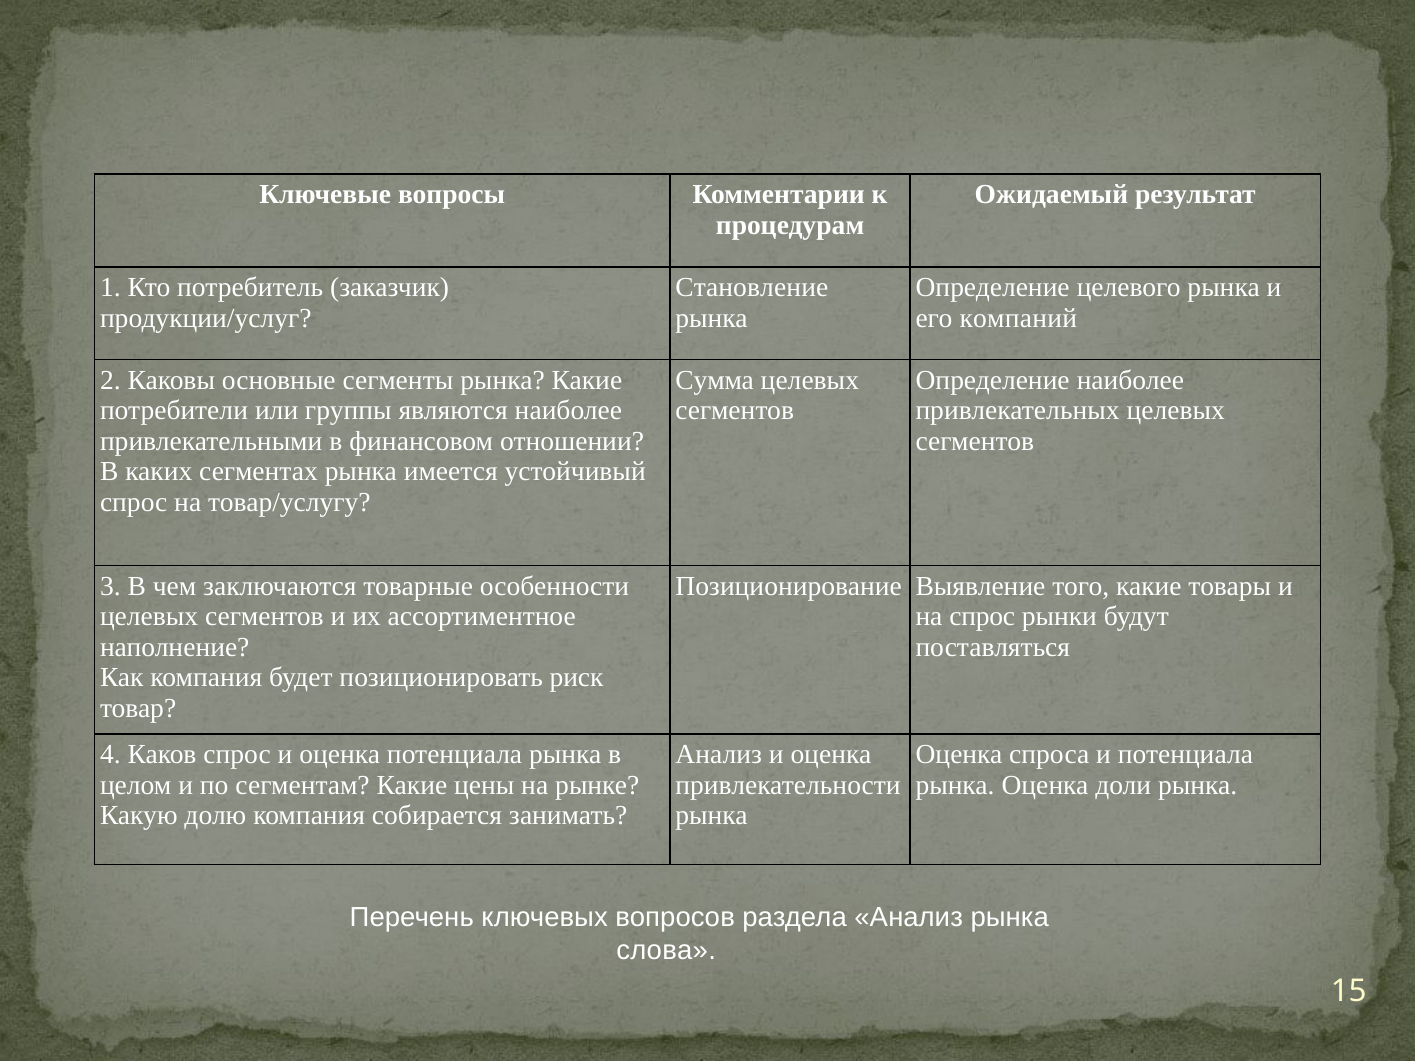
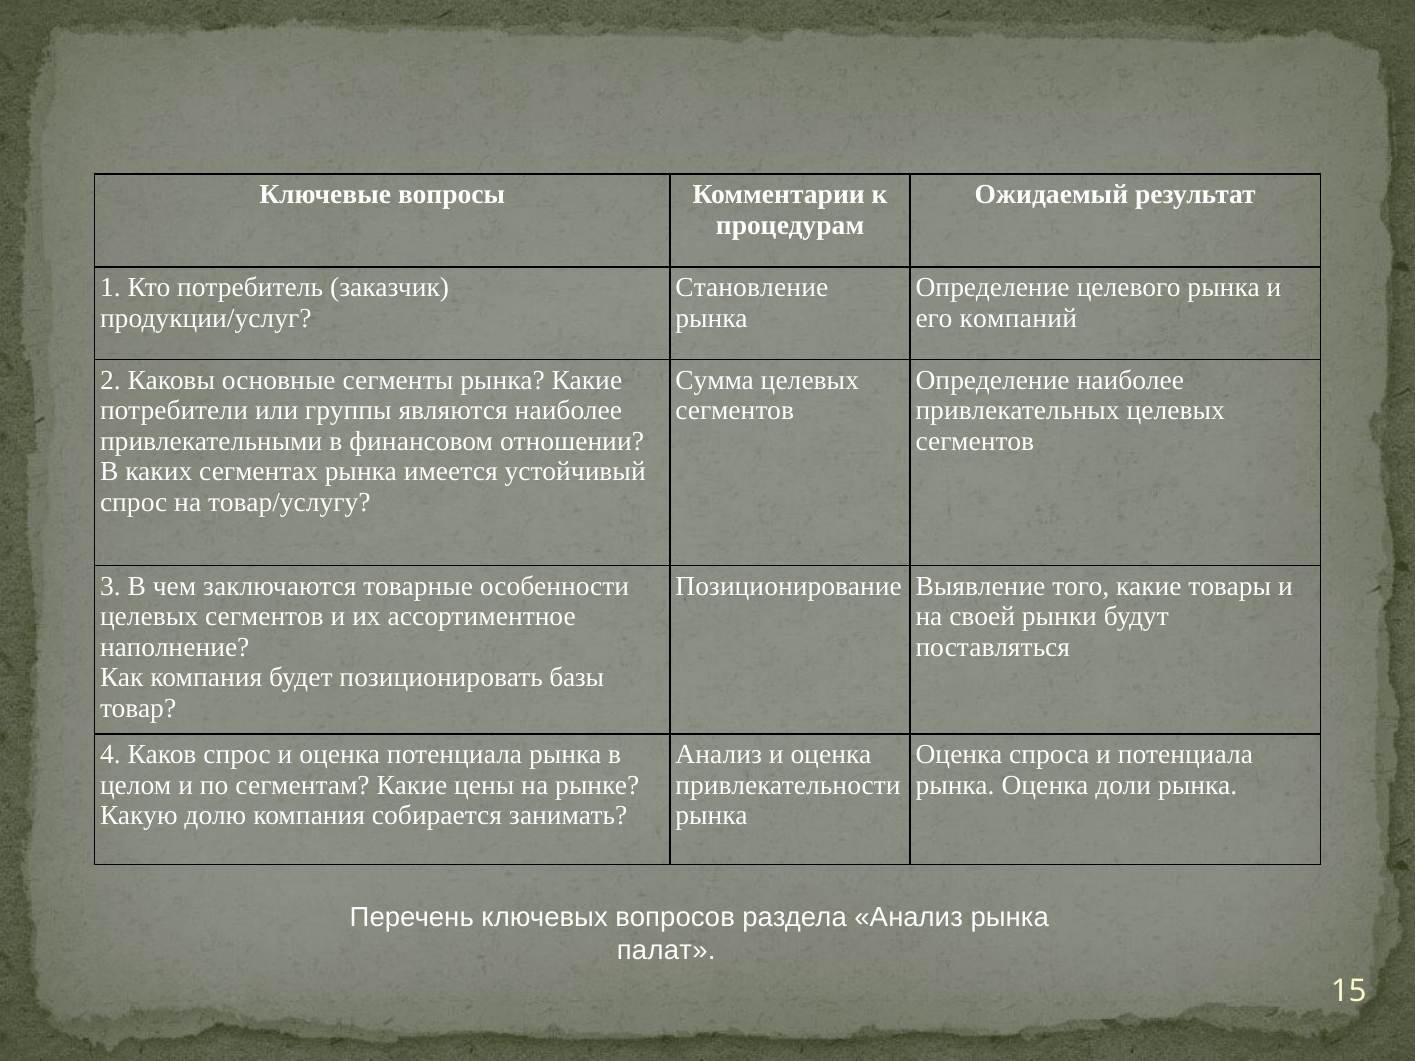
на спрос: спрос -> своей
риск: риск -> базы
слова: слова -> палат
